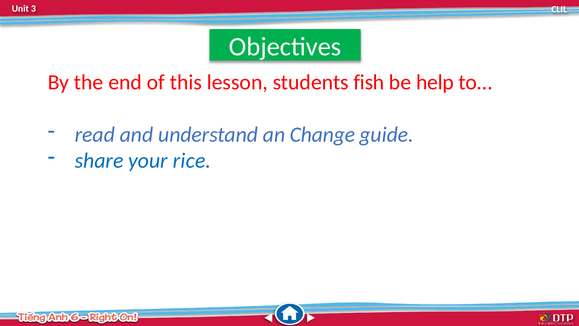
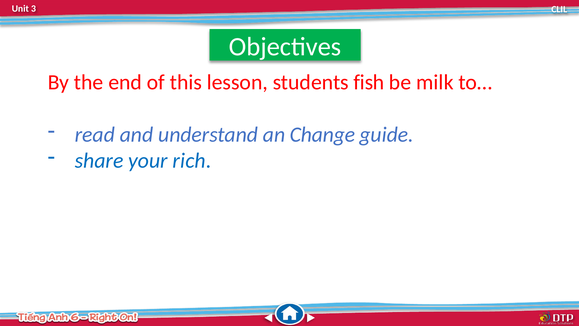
help: help -> milk
rice: rice -> rich
